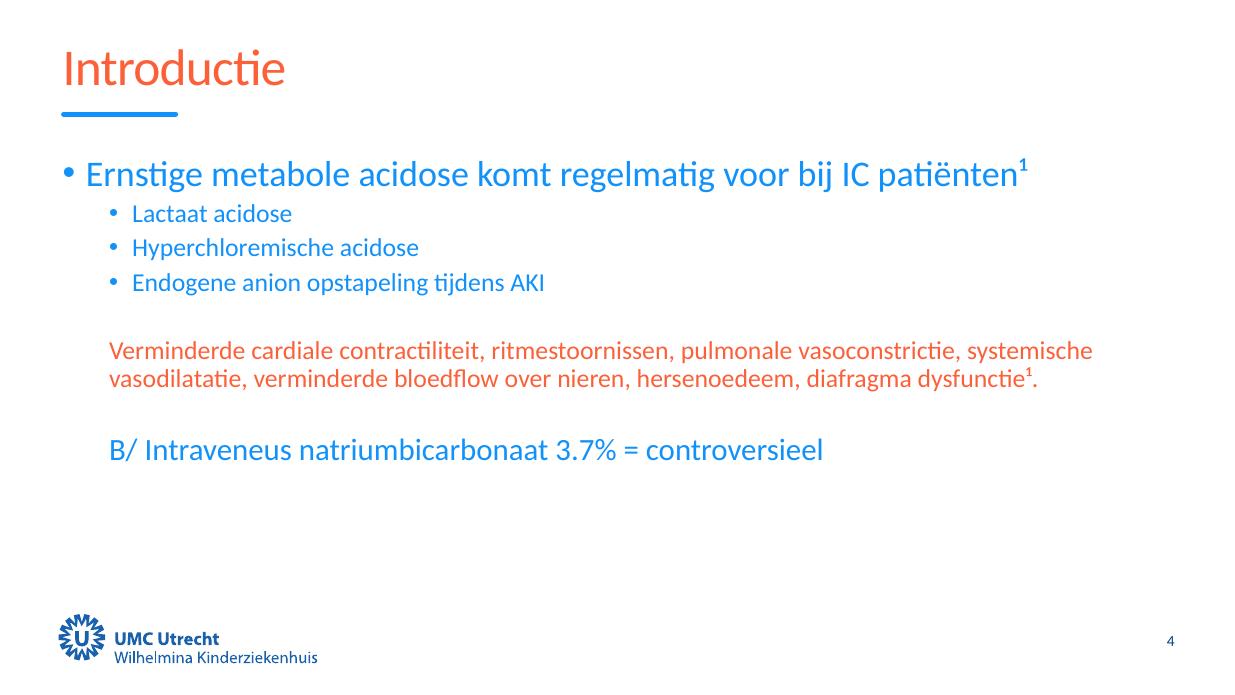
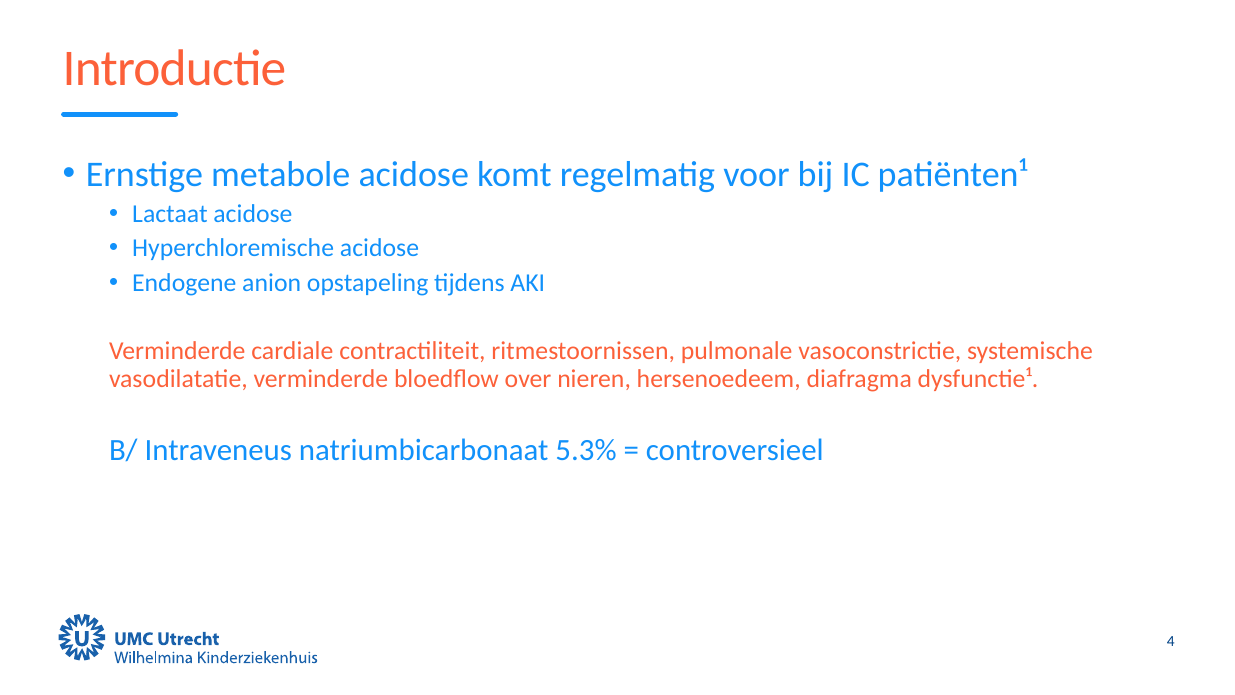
3.7%: 3.7% -> 5.3%
